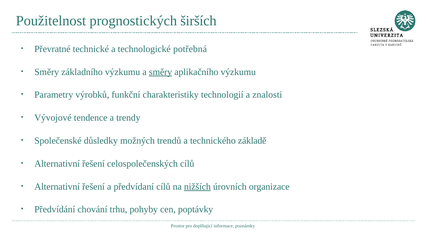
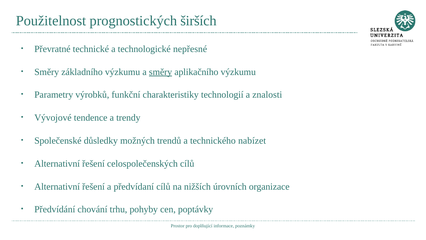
potřebná: potřebná -> nepřesné
základě: základě -> nabízet
nižších underline: present -> none
